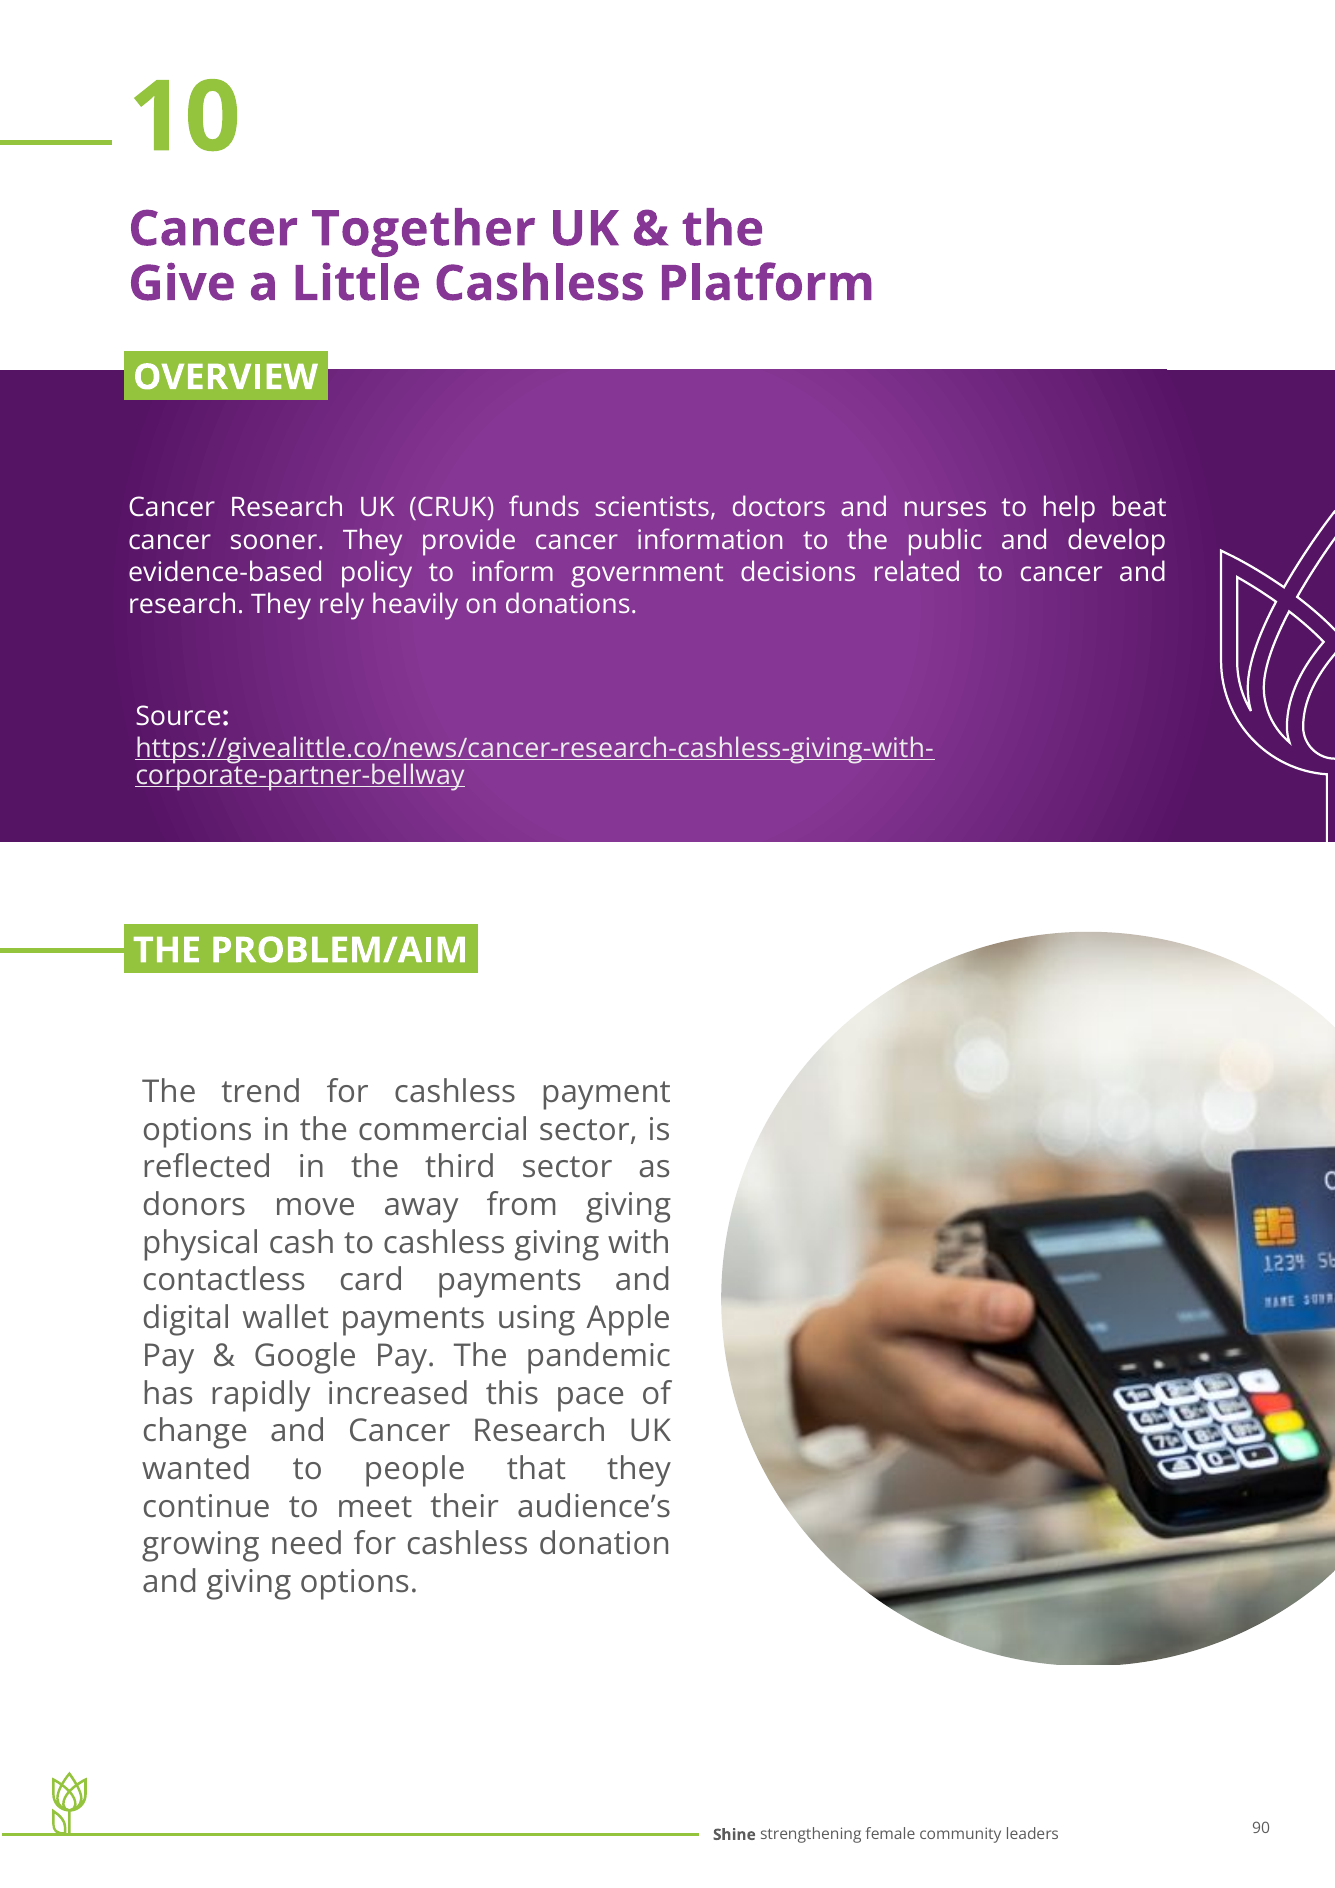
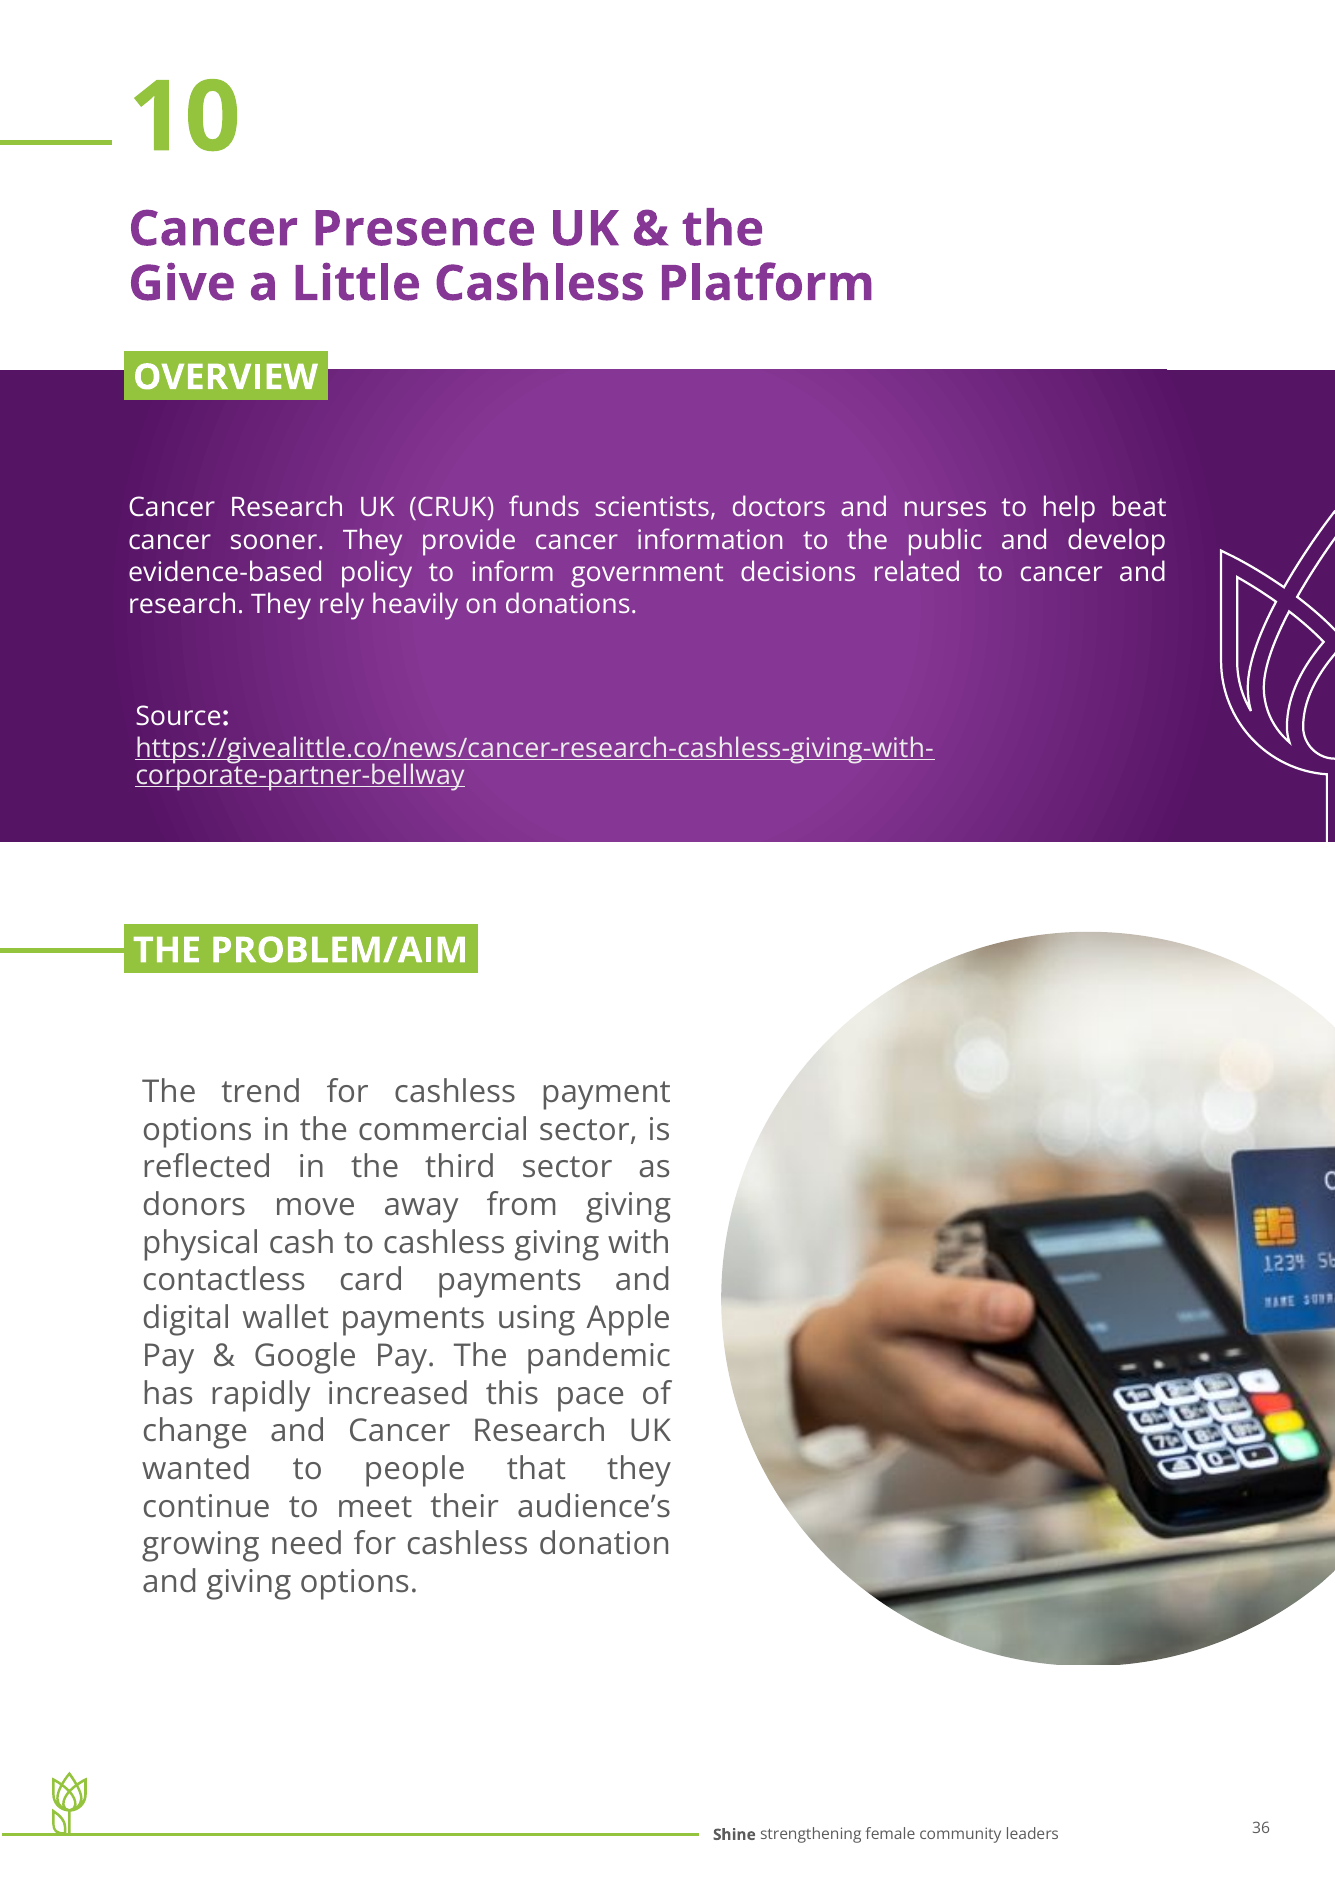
Together: Together -> Presence
90: 90 -> 36
